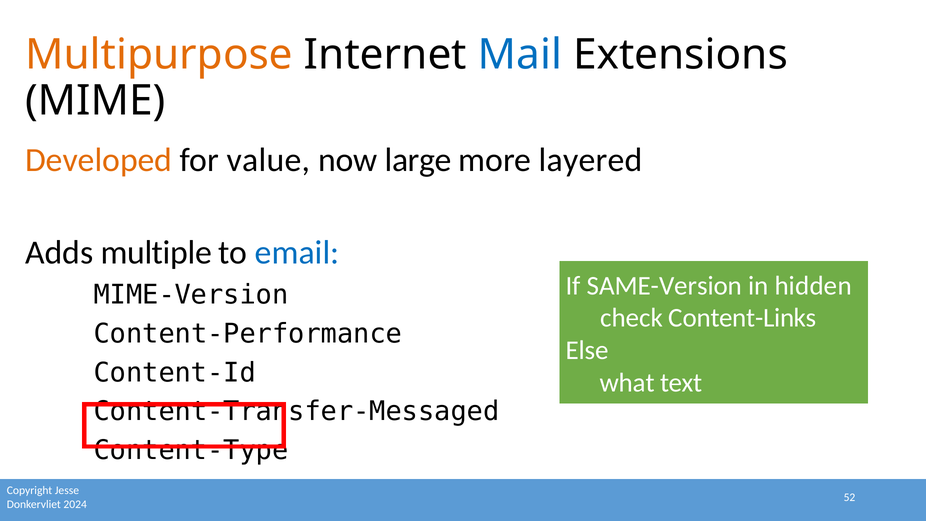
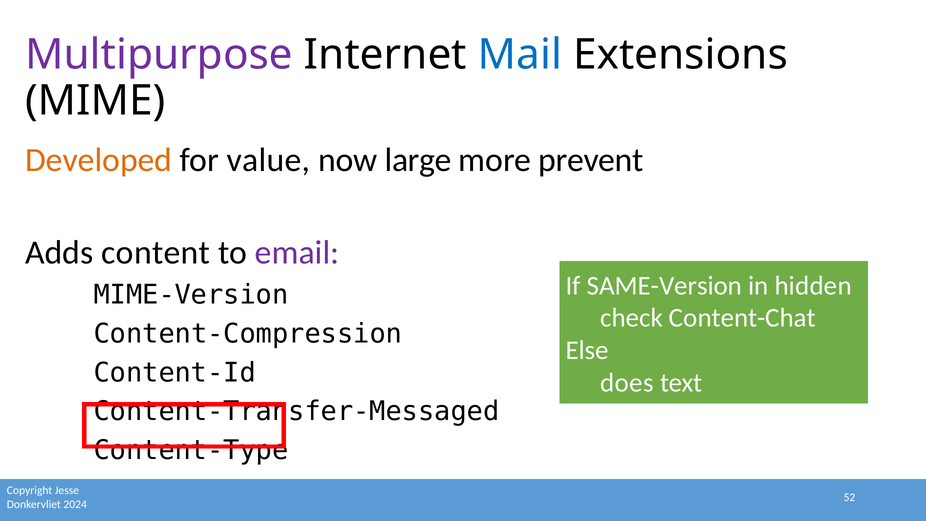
Multipurpose colour: orange -> purple
layered: layered -> prevent
multiple: multiple -> content
email colour: blue -> purple
Content-Links: Content-Links -> Content-Chat
Content-Performance: Content-Performance -> Content-Compression
what: what -> does
